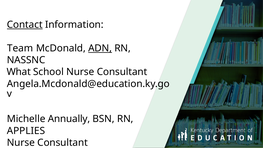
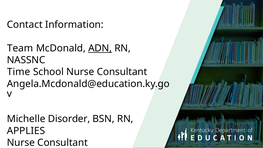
Contact underline: present -> none
What: What -> Time
Annually: Annually -> Disorder
